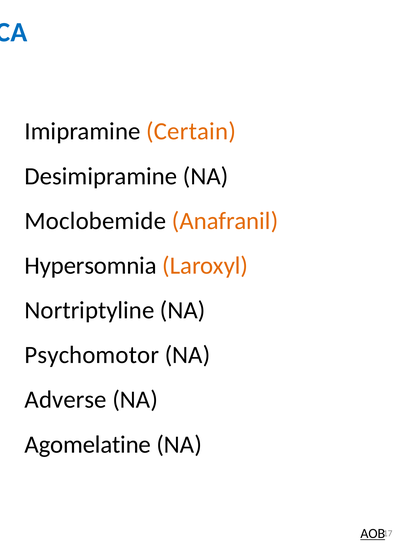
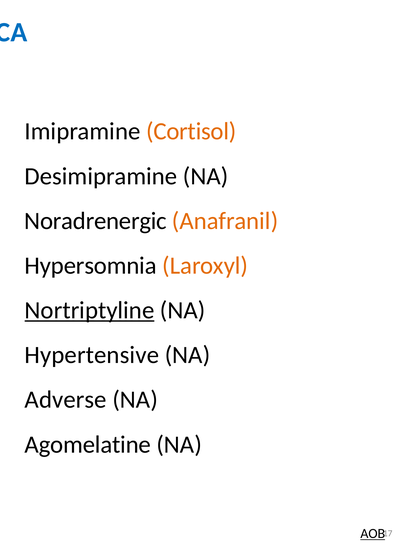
Certain: Certain -> Cortisol
Moclobemide: Moclobemide -> Noradrenergic
Nortriptyline underline: none -> present
Psychomotor: Psychomotor -> Hypertensive
